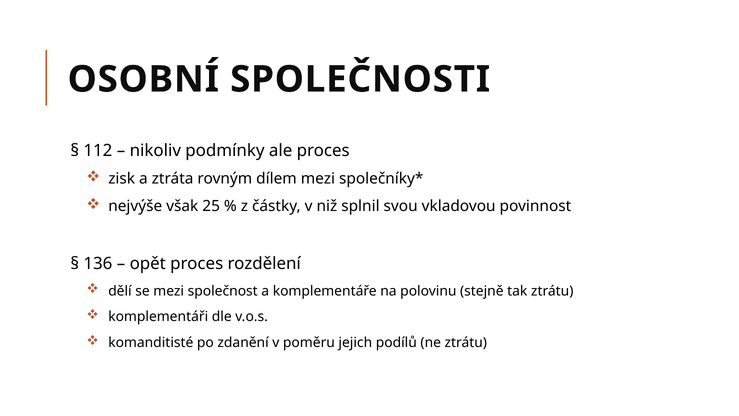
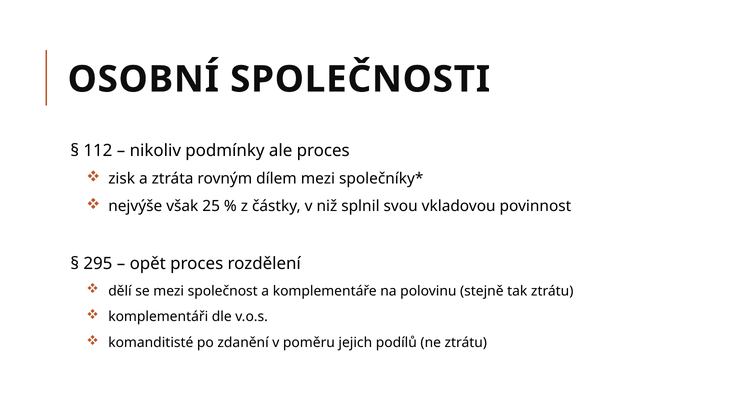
136: 136 -> 295
